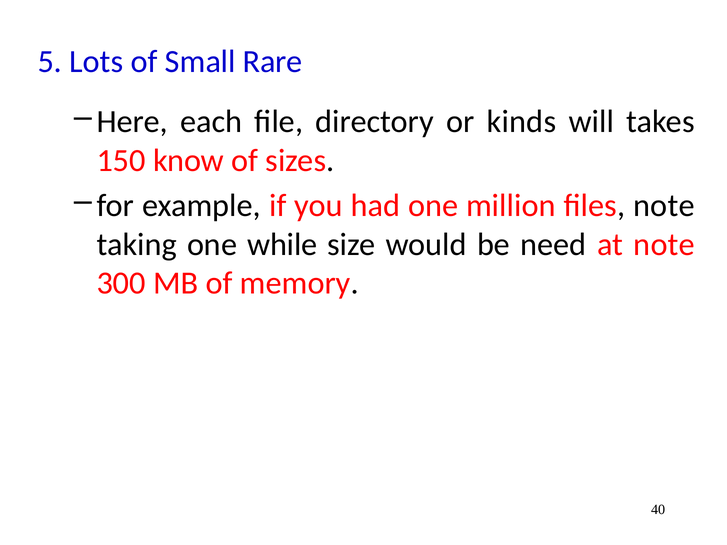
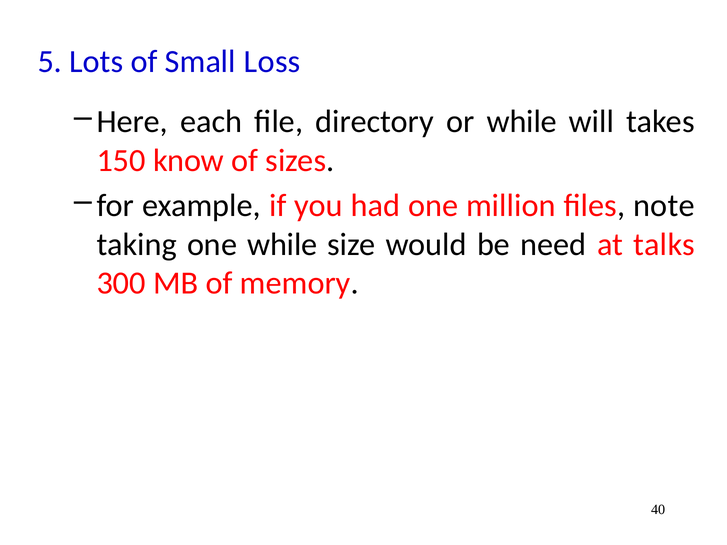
Rare: Rare -> Loss
or kinds: kinds -> while
at note: note -> talks
